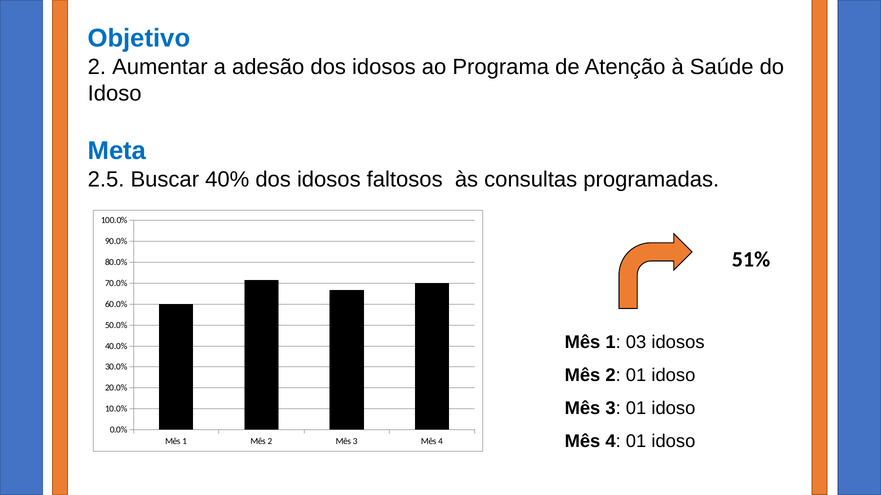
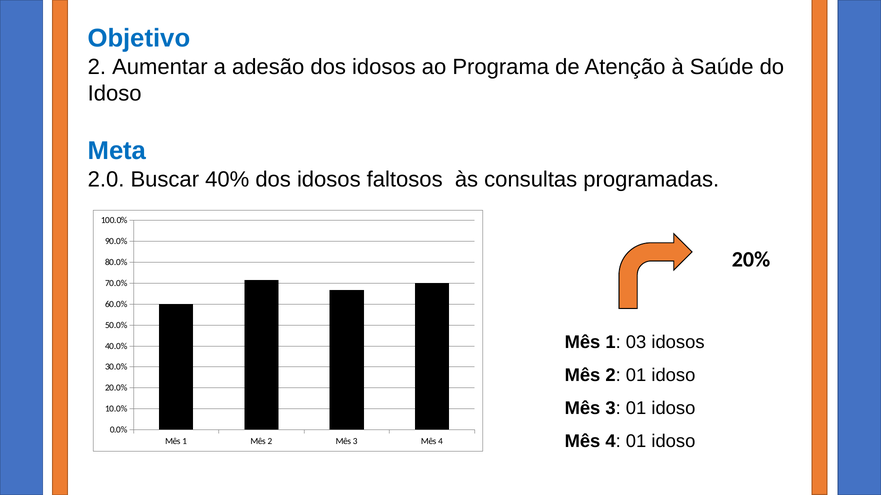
2.5: 2.5 -> 2.0
51%: 51% -> 20%
